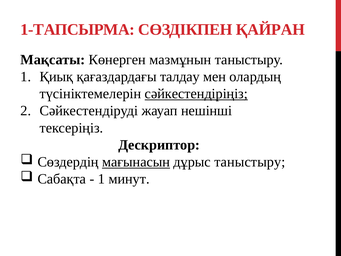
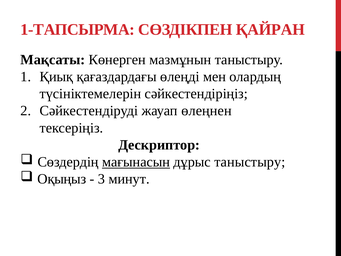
талдау: талдау -> өлеңді
сәйкестендіріңіз underline: present -> none
нешінші: нешінші -> өлеңнен
Сабақта: Сабақта -> Оқыңыз
1 at (101, 179): 1 -> 3
